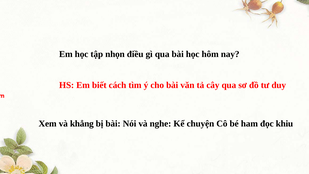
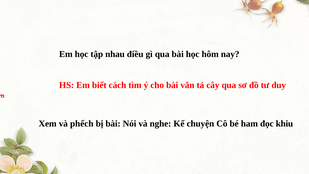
nhọn: nhọn -> nhau
khẳng: khẳng -> phếch
